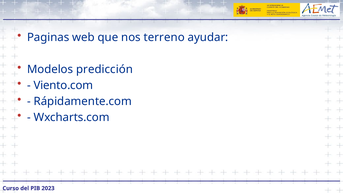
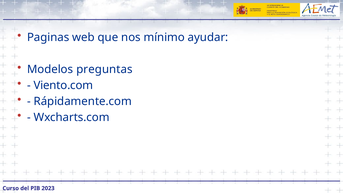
terreno: terreno -> mínimo
predicción: predicción -> preguntas
